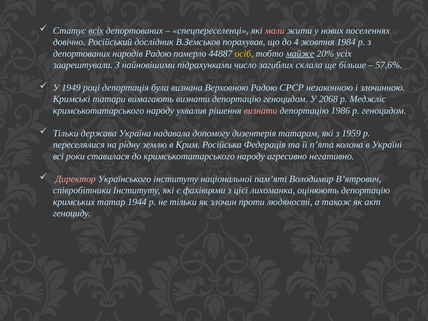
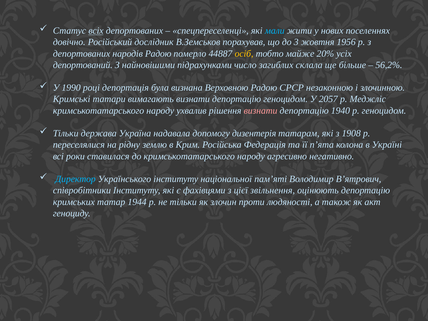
мали colour: pink -> light blue
4: 4 -> 3
1984: 1984 -> 1956
майже underline: present -> none
заарештували: заарештували -> депортований
57,6%: 57,6% -> 56,2%
1949: 1949 -> 1990
2068: 2068 -> 2057
1986: 1986 -> 1940
1959: 1959 -> 1908
Директор colour: pink -> light blue
лихоманка: лихоманка -> звільнення
